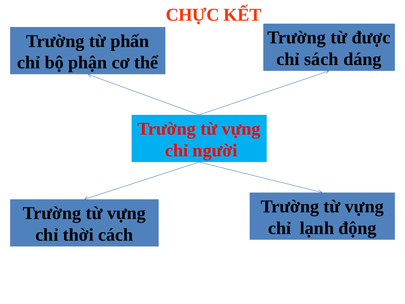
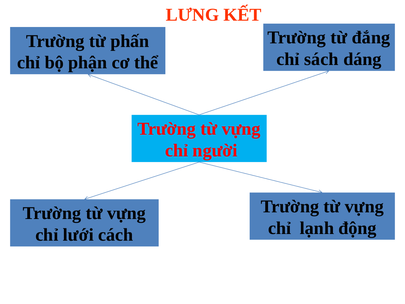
CHỰC: CHỰC -> LƯNG
được: được -> đắng
thời: thời -> lưới
